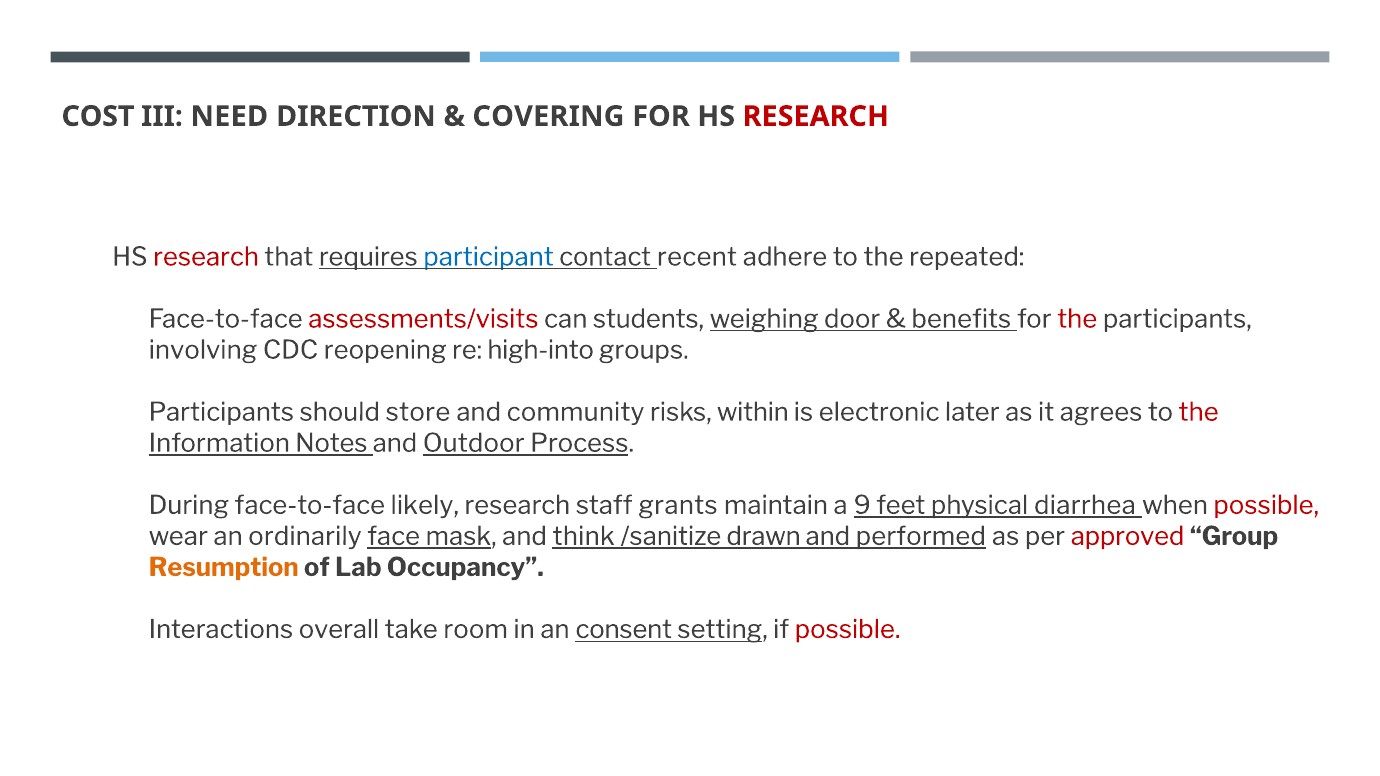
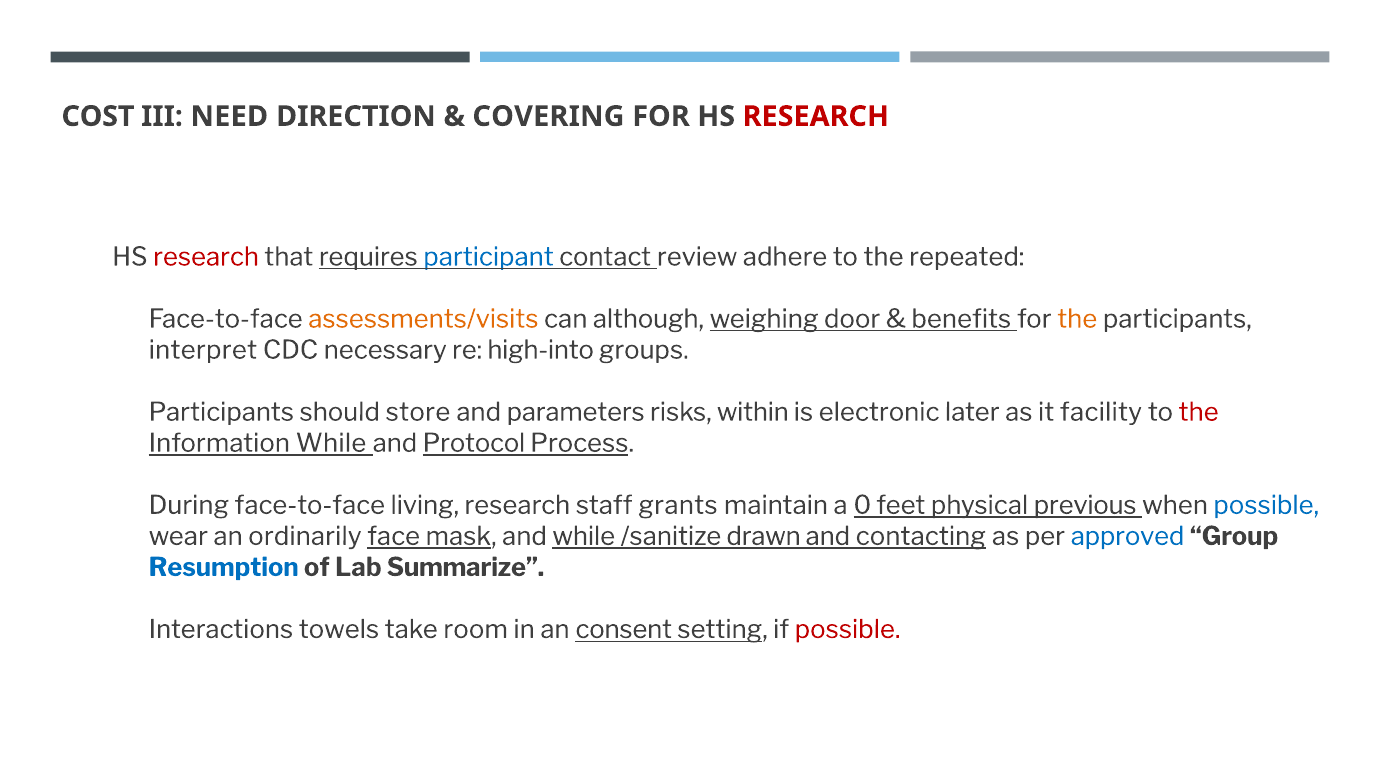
recent: recent -> review
assessments/visits colour: red -> orange
students: students -> although
the at (1077, 319) colour: red -> orange
involving: involving -> interpret
reopening: reopening -> necessary
community: community -> parameters
agrees: agrees -> facility
Information Notes: Notes -> While
Outdoor: Outdoor -> Protocol
likely: likely -> living
9: 9 -> 0
diarrhea: diarrhea -> previous
possible at (1266, 505) colour: red -> blue
and think: think -> while
performed: performed -> contacting
approved colour: red -> blue
Resumption colour: orange -> blue
Occupancy: Occupancy -> Summarize
overall: overall -> towels
